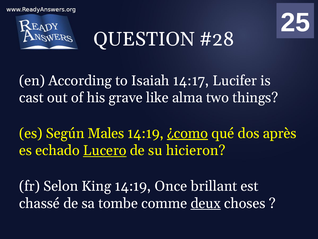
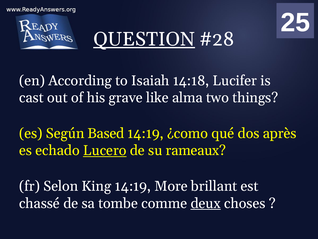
QUESTION underline: none -> present
14:17: 14:17 -> 14:18
Males: Males -> Based
¿como underline: present -> none
hicieron: hicieron -> rameaux
Once: Once -> More
